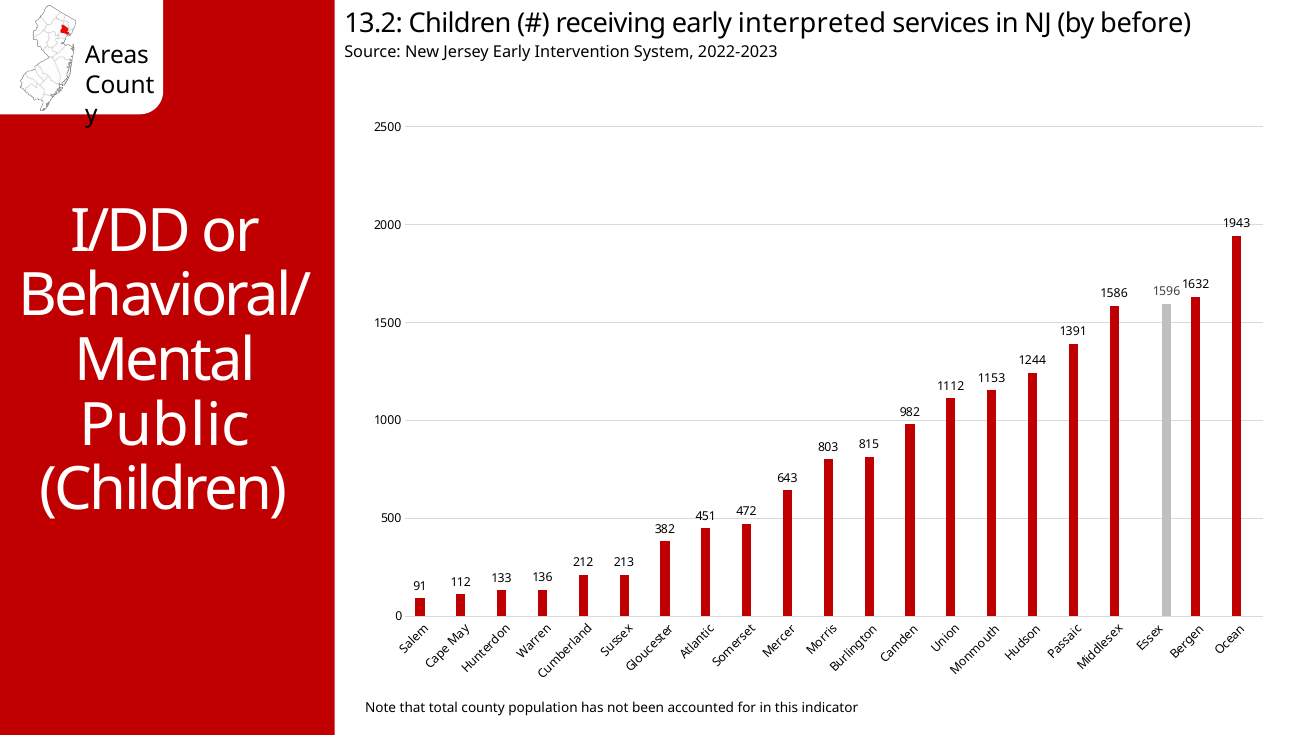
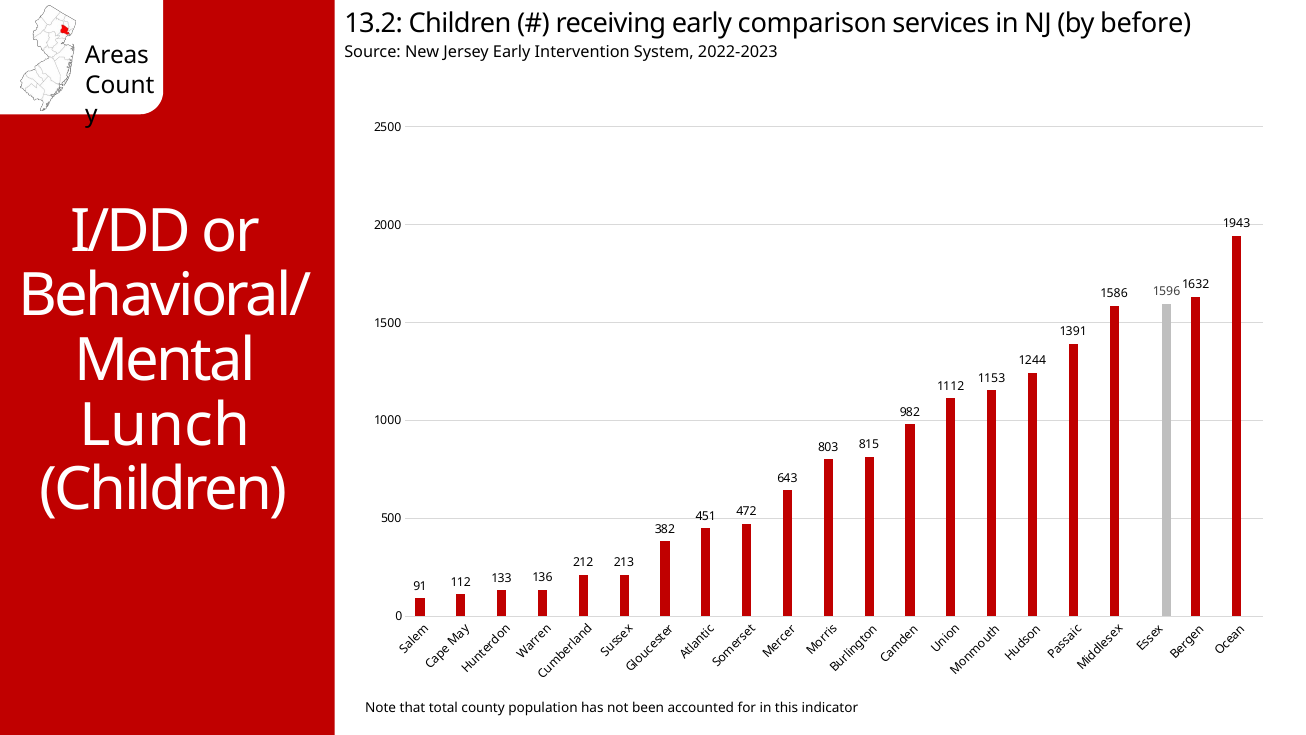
interpreted: interpreted -> comparison
Public: Public -> Lunch
